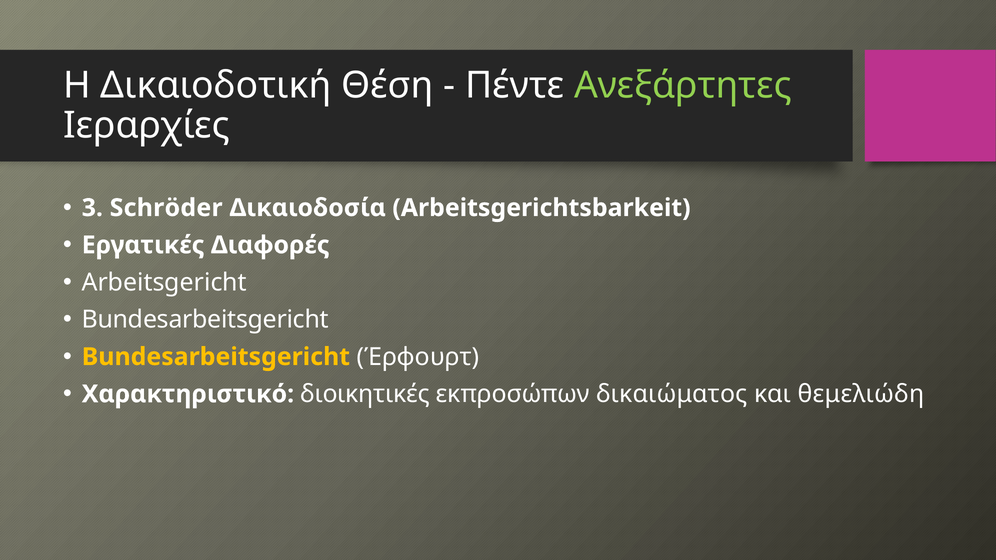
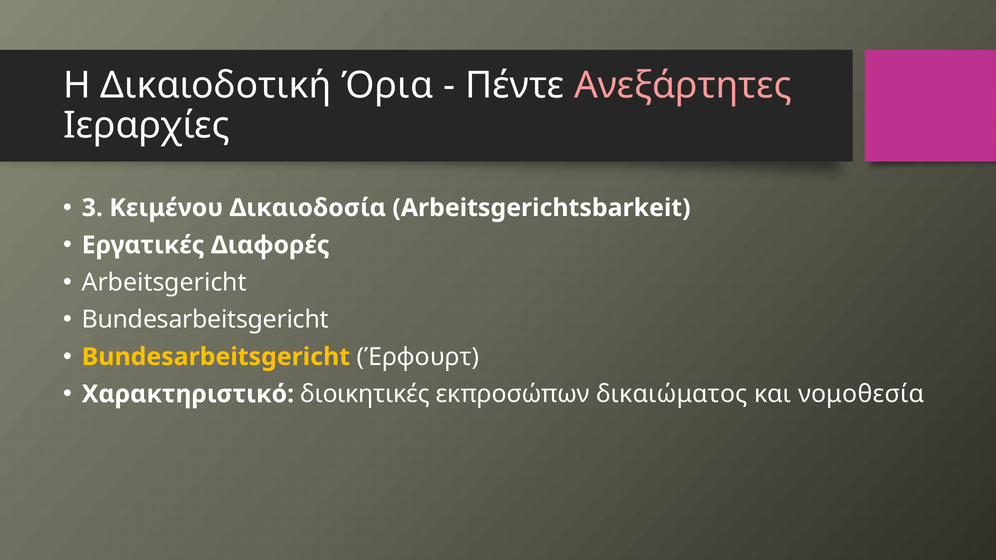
Θέση: Θέση -> Όρια
Ανεξάρτητες colour: light green -> pink
Schröder: Schröder -> Κειμένου
θεμελιώδη: θεμελιώδη -> νομοθεσία
